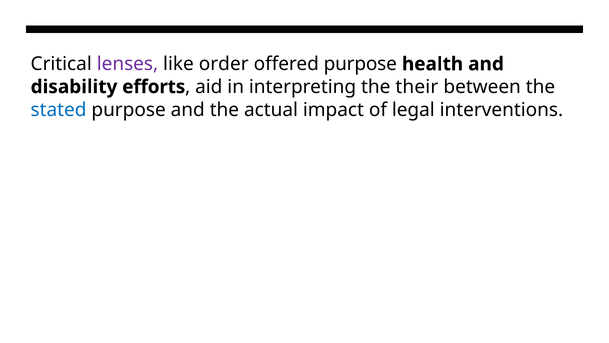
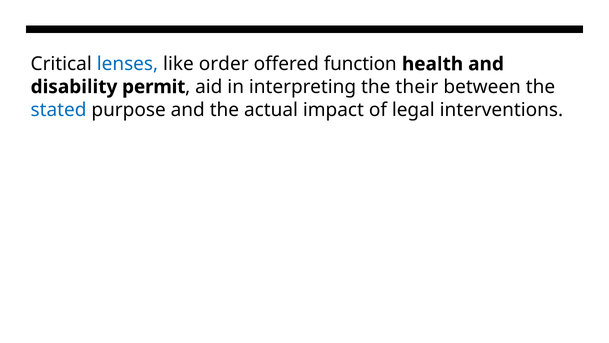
lenses colour: purple -> blue
offered purpose: purpose -> function
efforts: efforts -> permit
